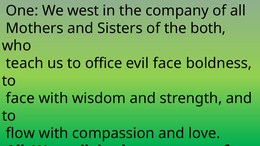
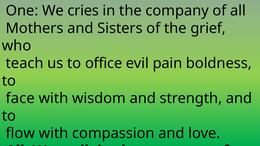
west: west -> cries
both: both -> grief
evil face: face -> pain
